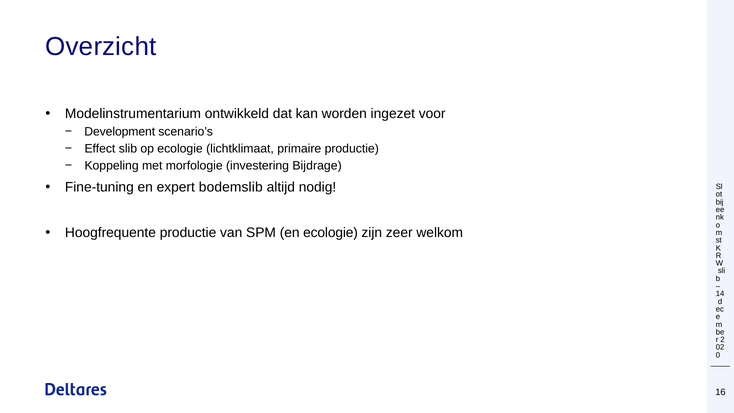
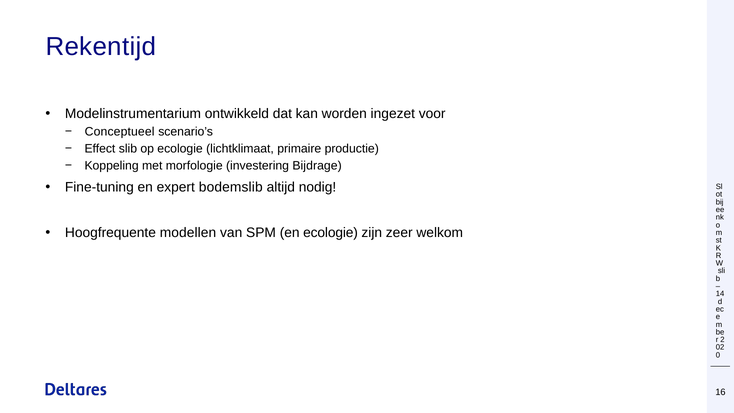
Overzicht: Overzicht -> Rekentijd
Development: Development -> Conceptueel
Hoogfrequente productie: productie -> modellen
